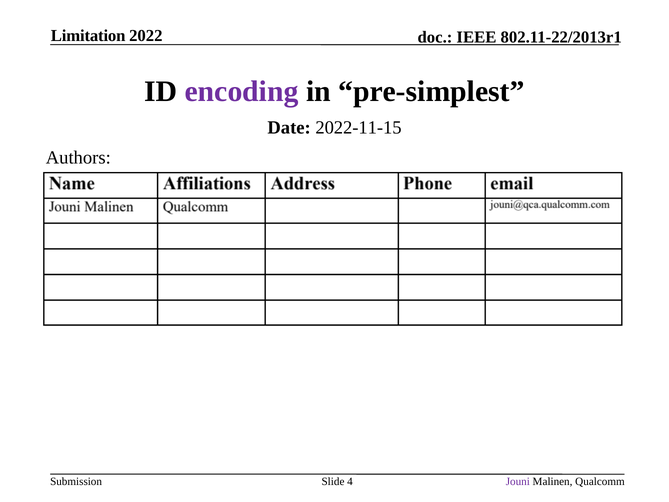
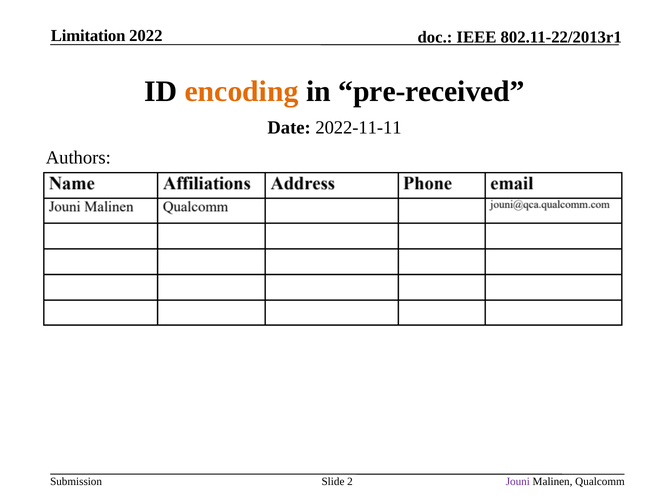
encoding colour: purple -> orange
pre-simplest: pre-simplest -> pre-received
2022-11-15: 2022-11-15 -> 2022-11-11
4: 4 -> 2
